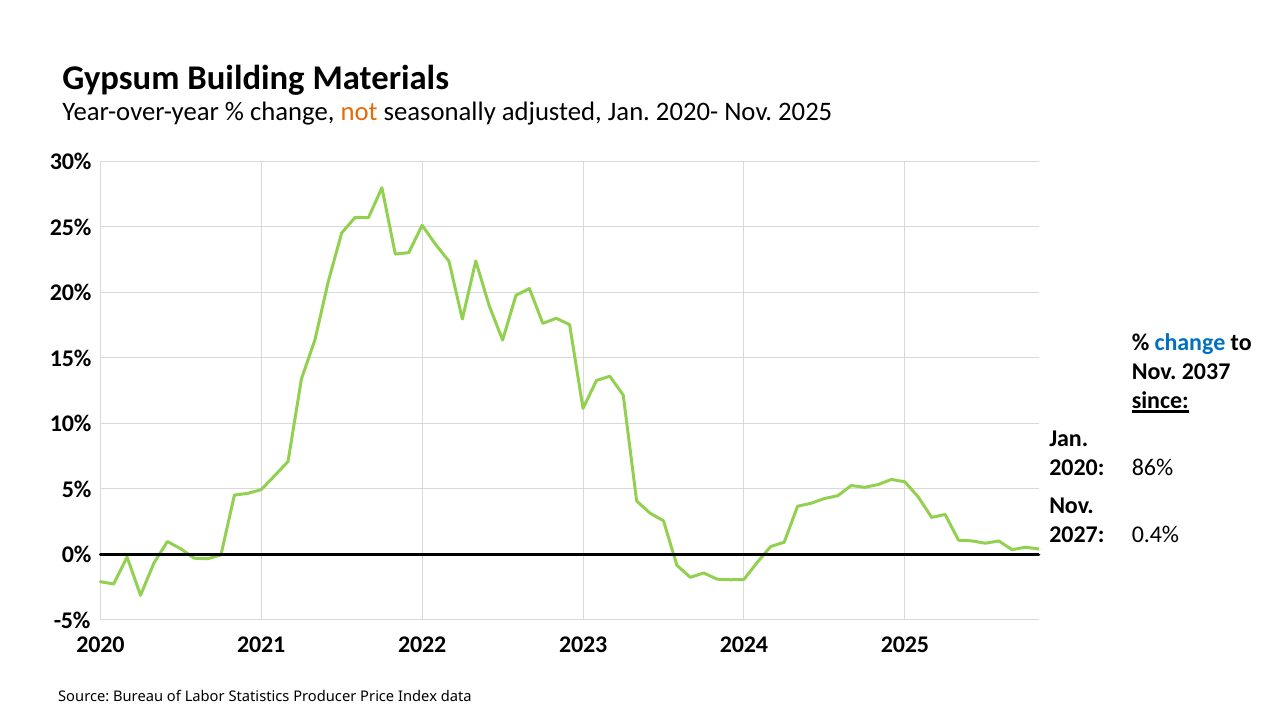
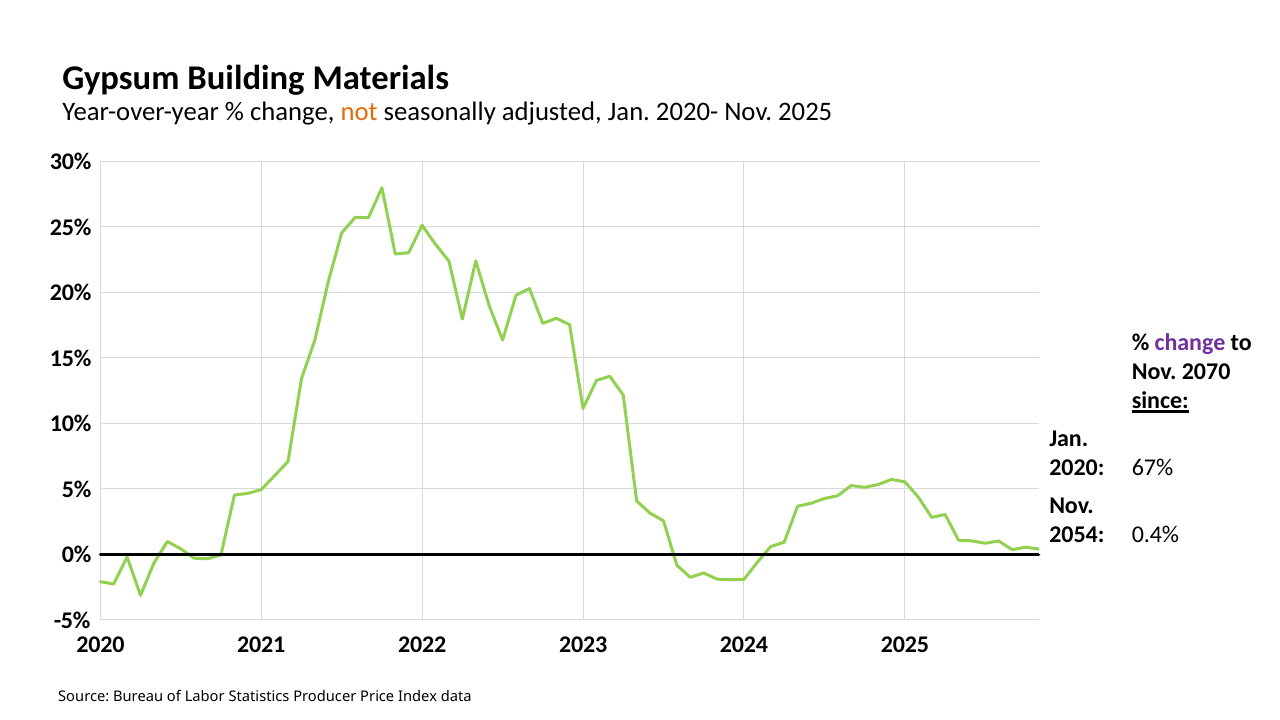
change at (1190, 342) colour: blue -> purple
2037: 2037 -> 2070
86%: 86% -> 67%
2027: 2027 -> 2054
